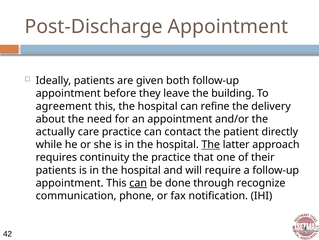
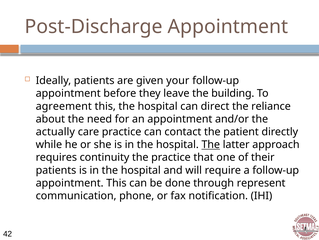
both: both -> your
refine: refine -> direct
delivery: delivery -> reliance
can at (138, 182) underline: present -> none
recognize: recognize -> represent
